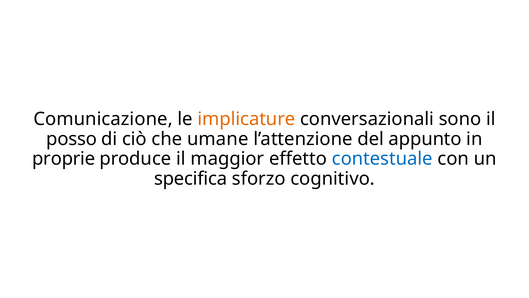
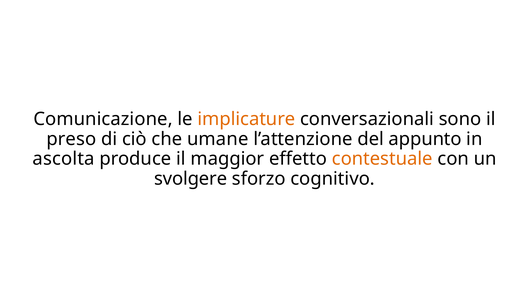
posso: posso -> preso
proprie: proprie -> ascolta
contestuale colour: blue -> orange
specifica: specifica -> svolgere
